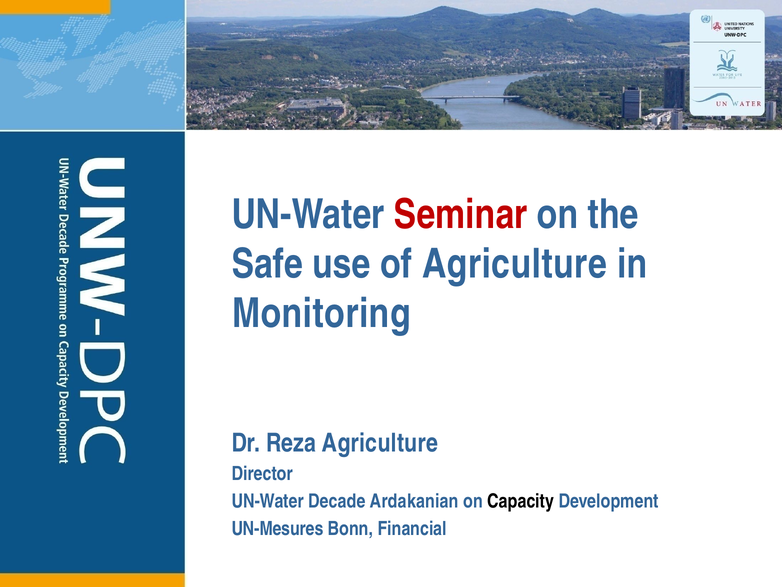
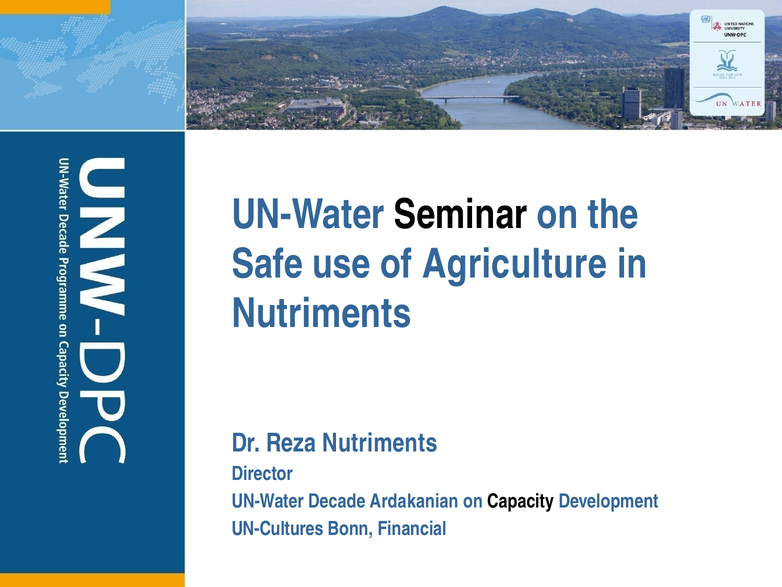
Seminar colour: red -> black
Monitoring at (321, 313): Monitoring -> Nutriments
Reza Agriculture: Agriculture -> Nutriments
UN-Mesures: UN-Mesures -> UN-Cultures
